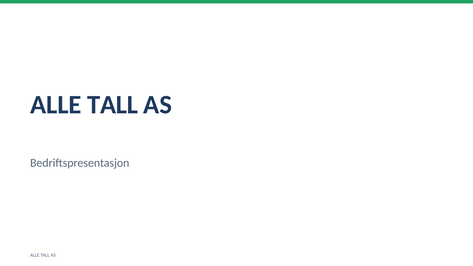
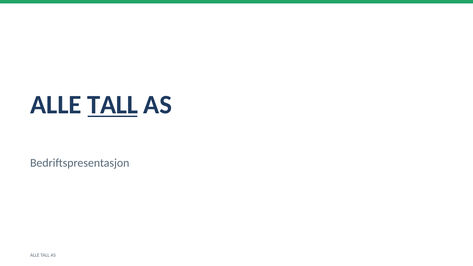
TALL at (113, 105) underline: none -> present
